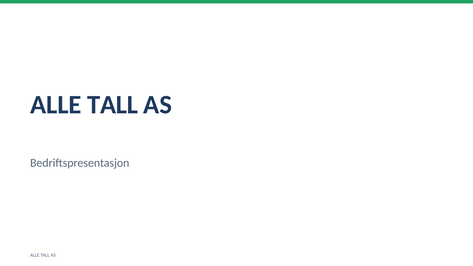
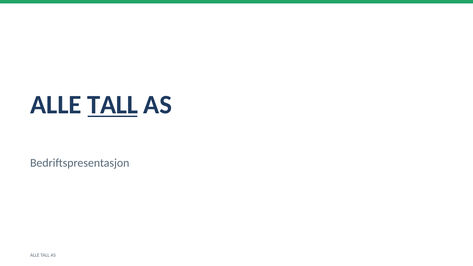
TALL at (113, 105) underline: none -> present
